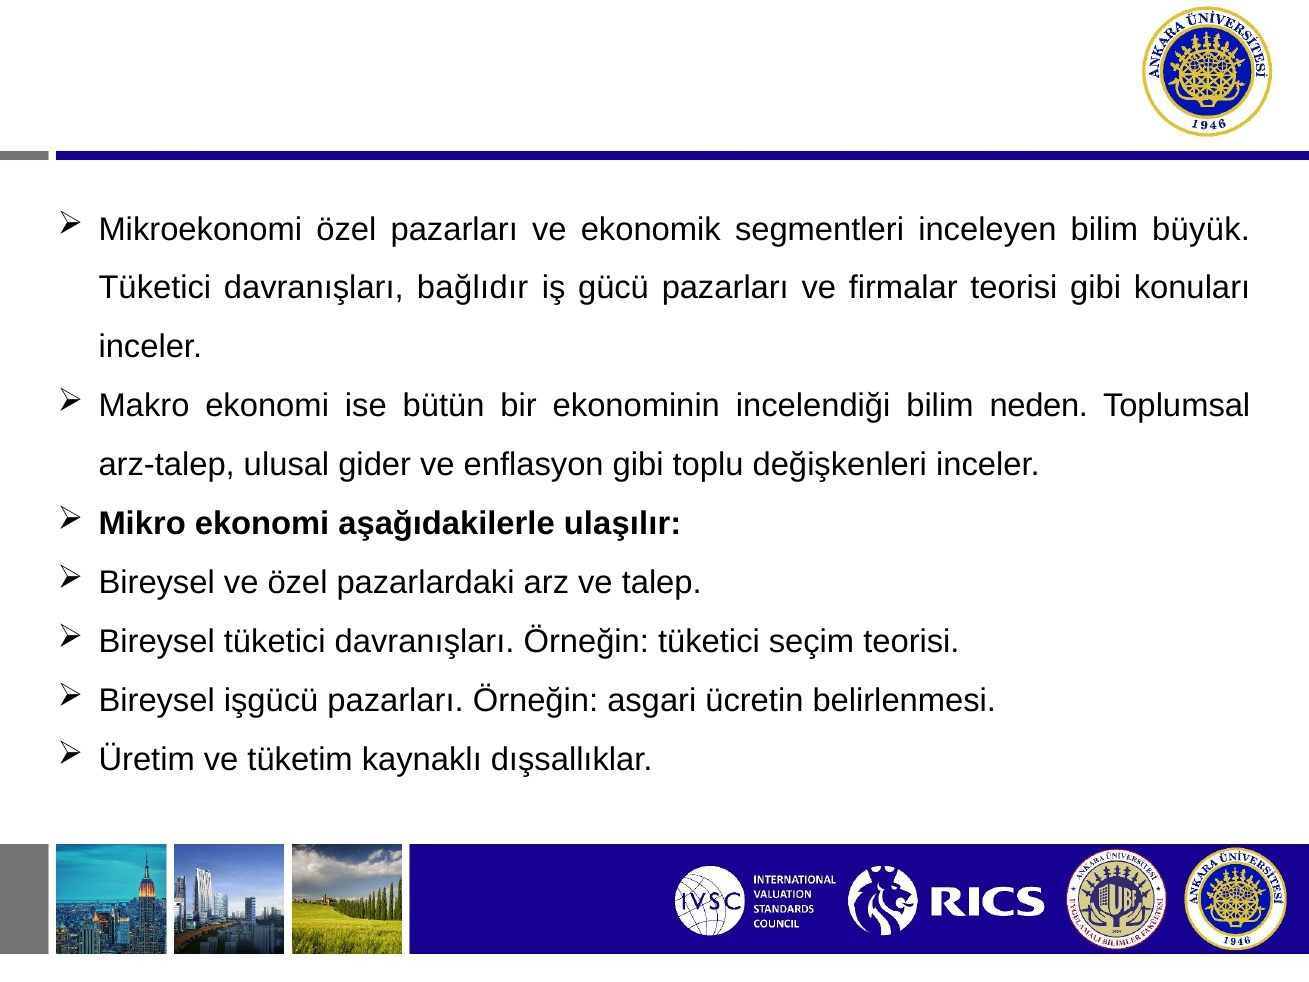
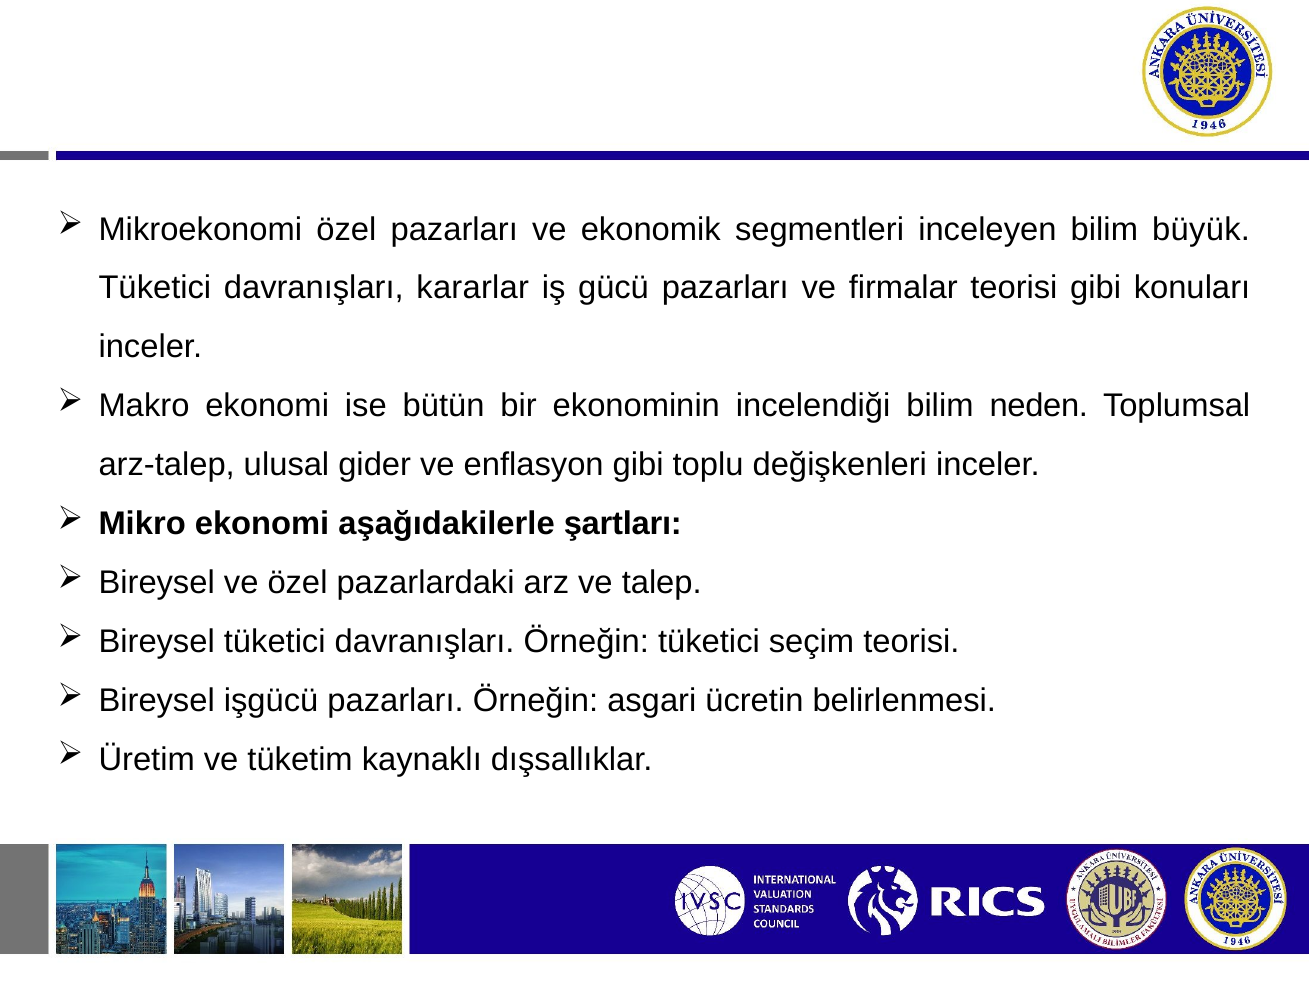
bağlıdır: bağlıdır -> kararlar
ulaşılır: ulaşılır -> şartları
